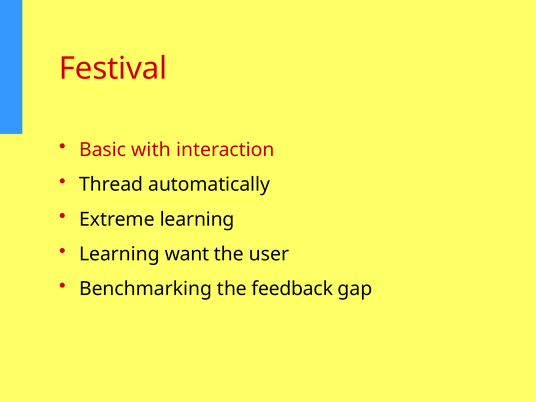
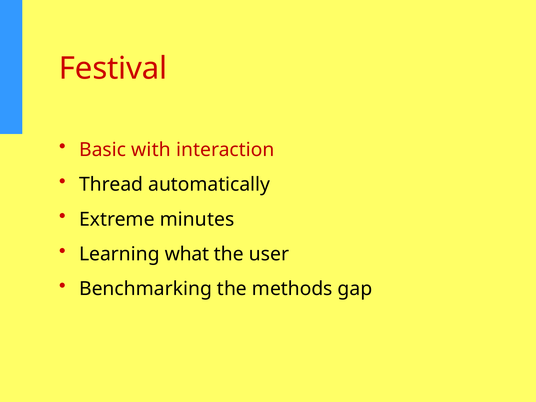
Extreme learning: learning -> minutes
want: want -> what
feedback: feedback -> methods
